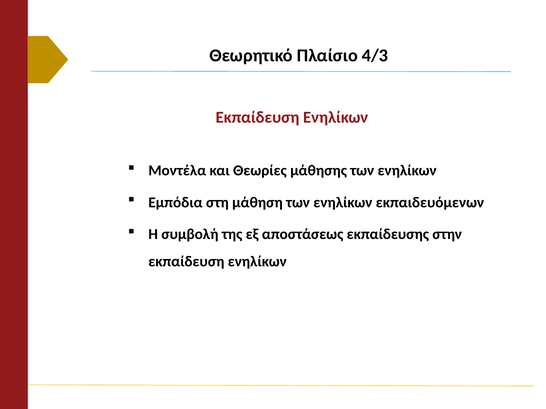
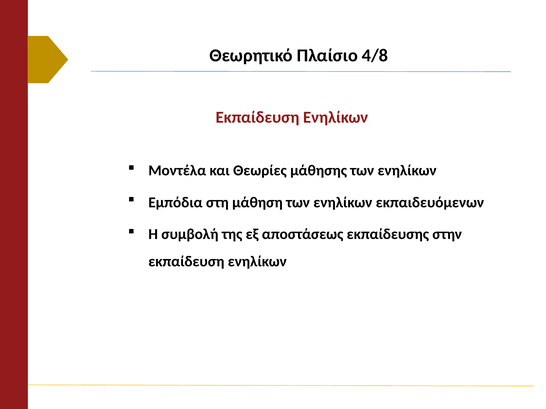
4/3: 4/3 -> 4/8
